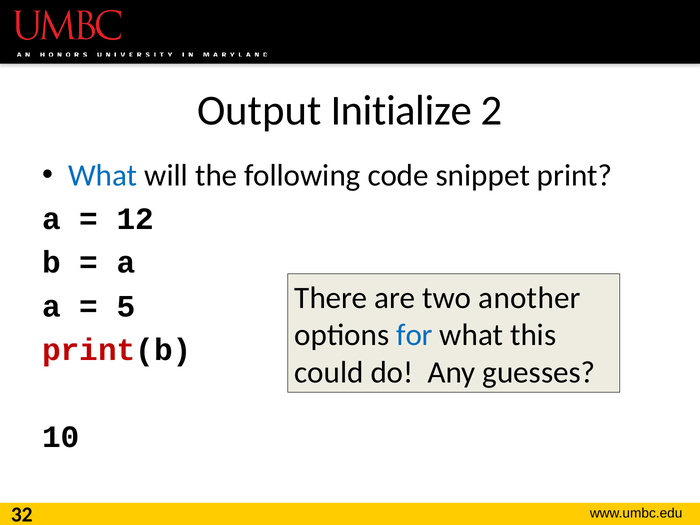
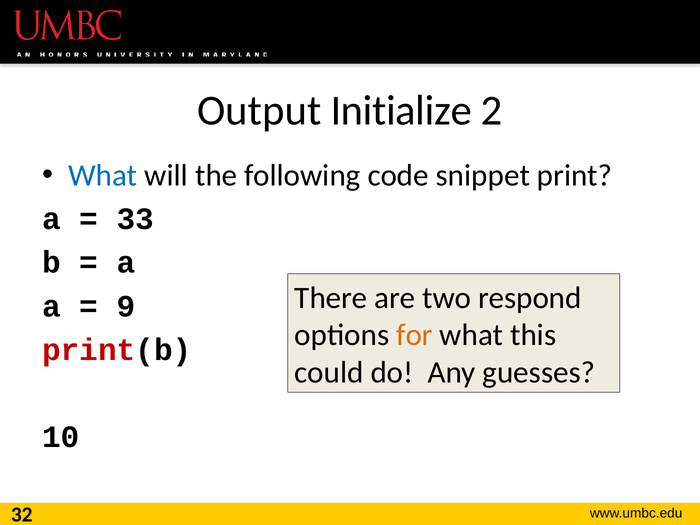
12: 12 -> 33
another: another -> respond
5: 5 -> 9
for colour: blue -> orange
